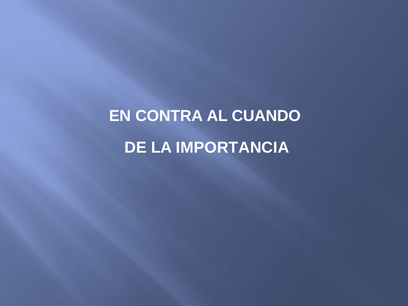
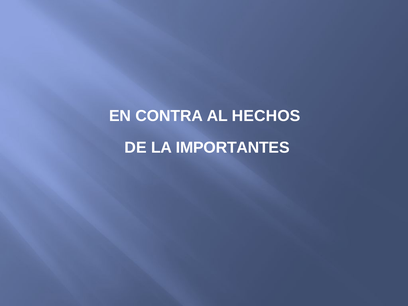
CUANDO: CUANDO -> HECHOS
IMPORTANCIA: IMPORTANCIA -> IMPORTANTES
